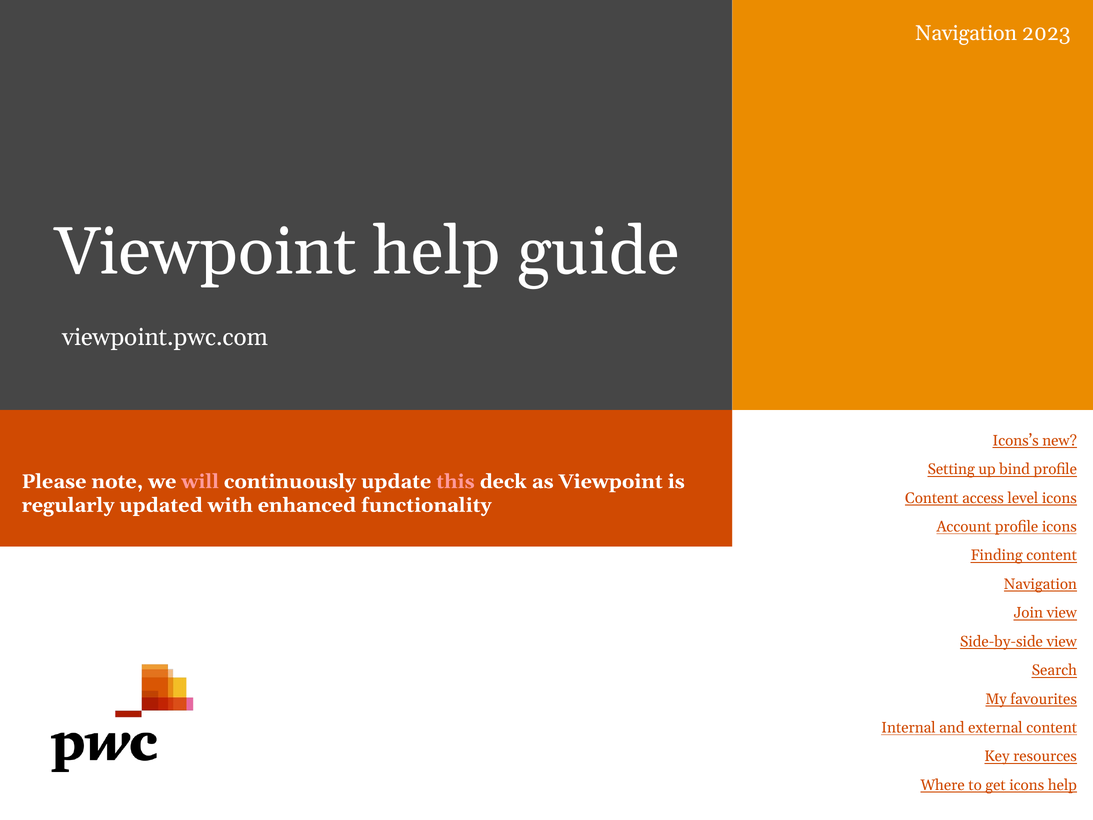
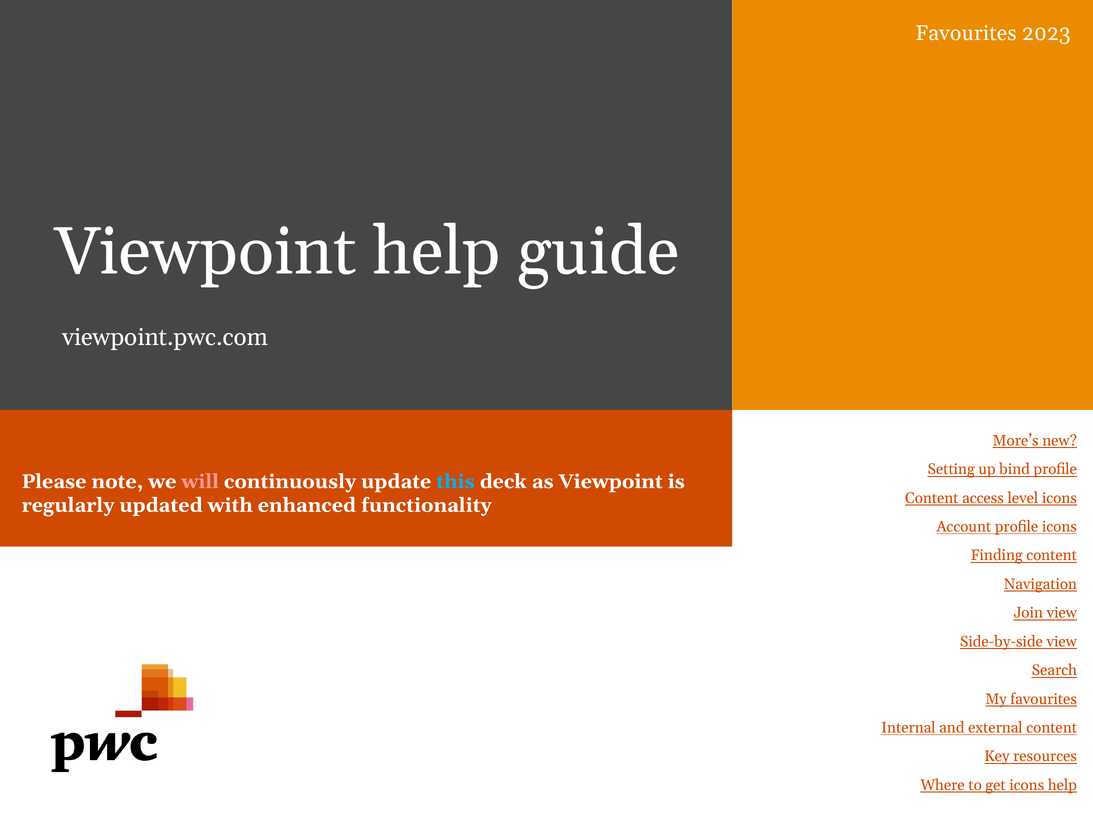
Navigation at (966, 33): Navigation -> Favourites
Icons’s: Icons’s -> More’s
this colour: pink -> light blue
